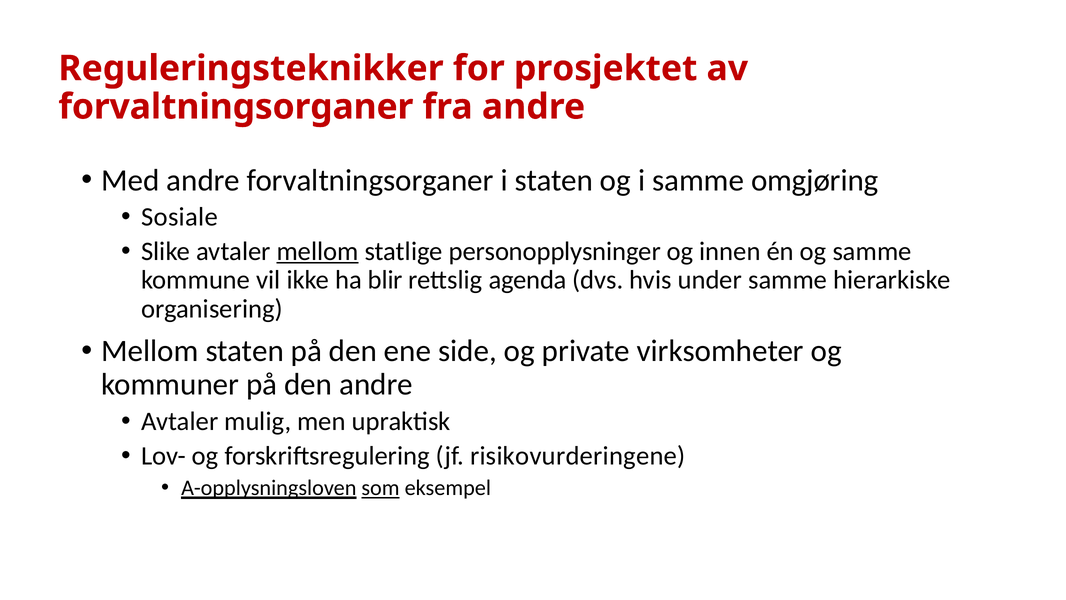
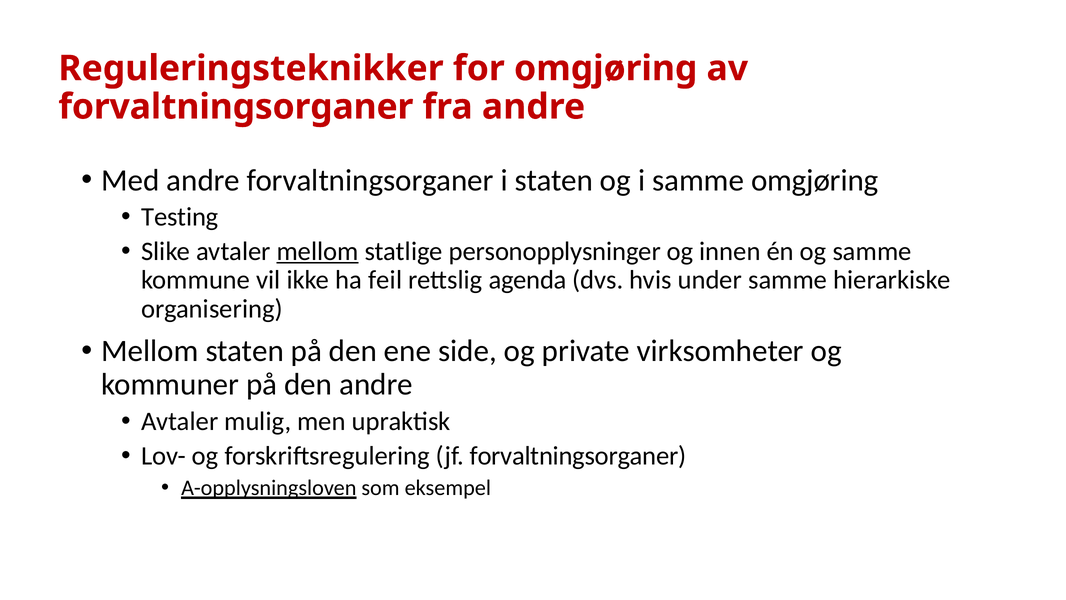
for prosjektet: prosjektet -> omgjøring
Sosiale: Sosiale -> Testing
blir: blir -> feil
jf risikovurderingene: risikovurderingene -> forvaltningsorganer
som underline: present -> none
